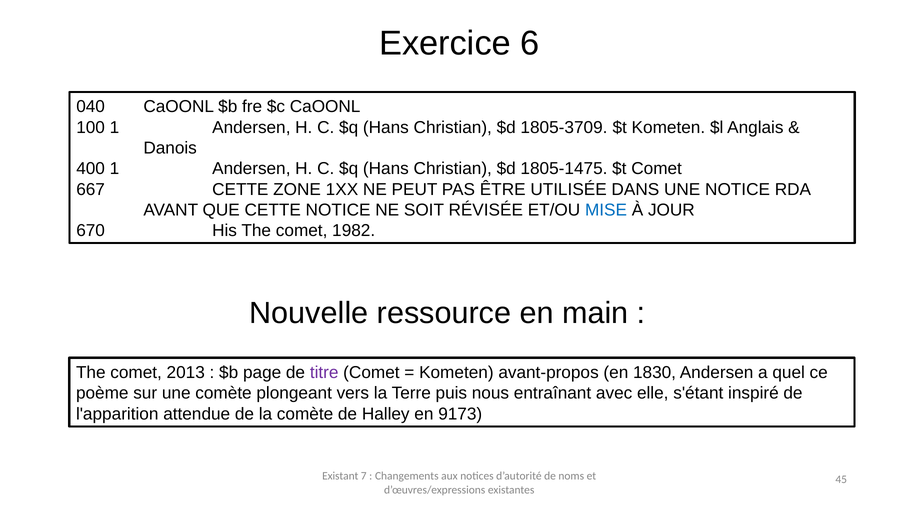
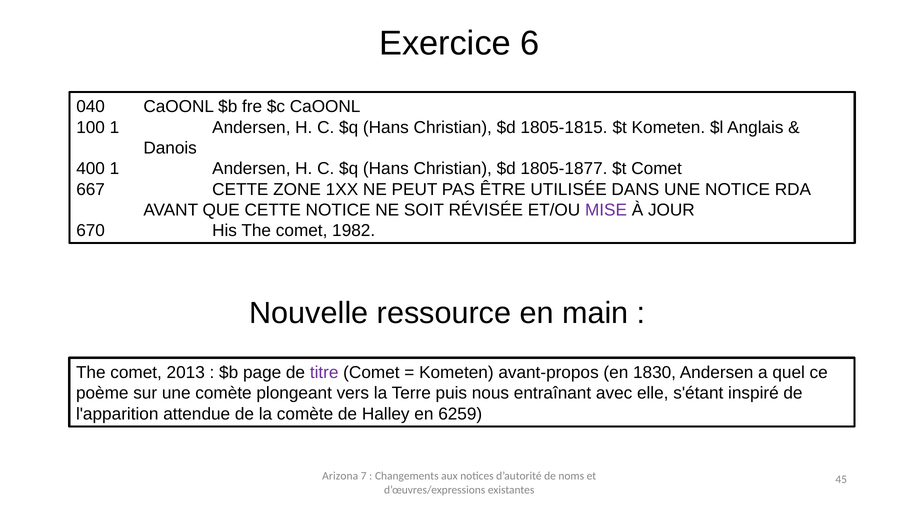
1805-3709: 1805-3709 -> 1805-1815
1805-1475: 1805-1475 -> 1805-1877
MISE colour: blue -> purple
9173: 9173 -> 6259
Existant: Existant -> Arizona
